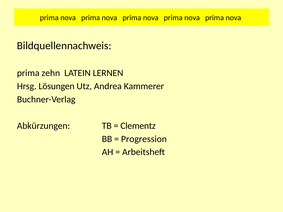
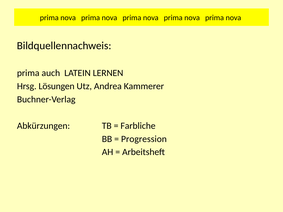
zehn: zehn -> auch
Clementz: Clementz -> Farbliche
